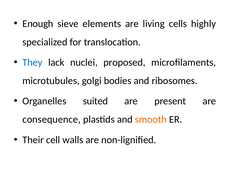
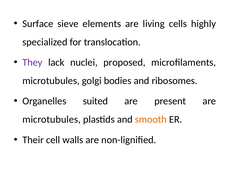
Enough: Enough -> Surface
They colour: blue -> purple
consequence at (52, 120): consequence -> microtubules
